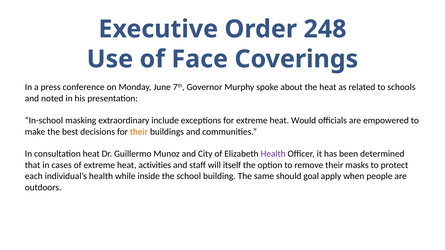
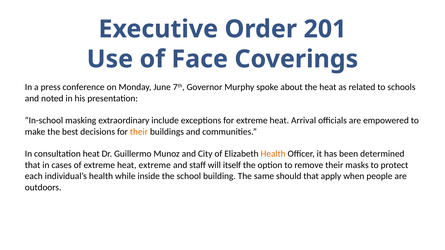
248: 248 -> 201
Would: Would -> Arrival
Health at (273, 154) colour: purple -> orange
heat activities: activities -> extreme
should goal: goal -> that
